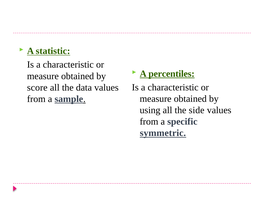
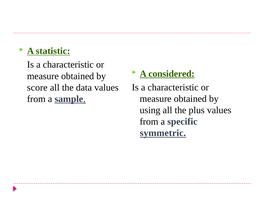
percentiles: percentiles -> considered
side: side -> plus
